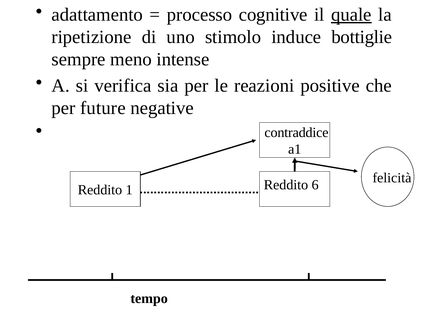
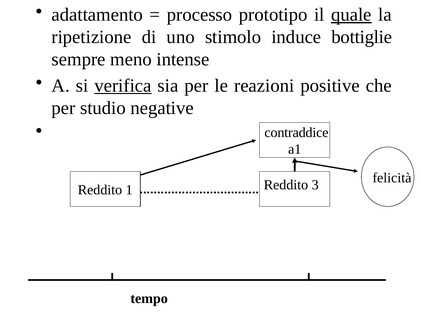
cognitive: cognitive -> prototipo
verifica underline: none -> present
future: future -> studio
6: 6 -> 3
